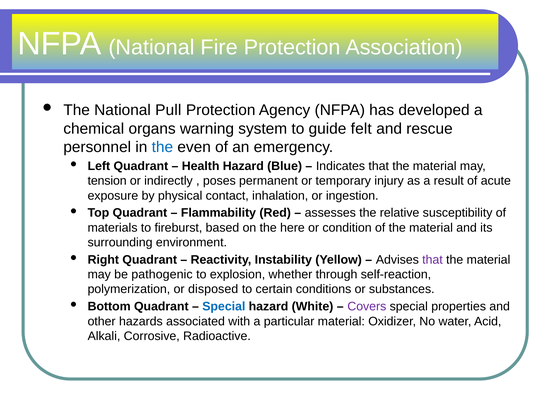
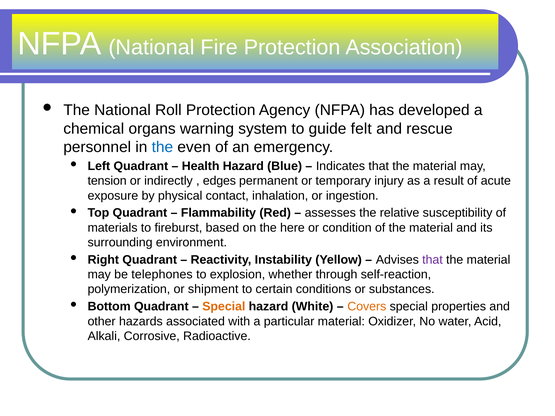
Pull: Pull -> Roll
poses: poses -> edges
pathogenic: pathogenic -> telephones
disposed: disposed -> shipment
Special at (224, 307) colour: blue -> orange
Covers colour: purple -> orange
